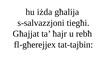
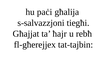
iżda: iżda -> paċi
